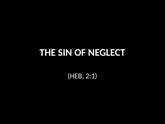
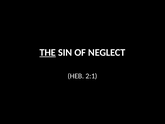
THE underline: none -> present
